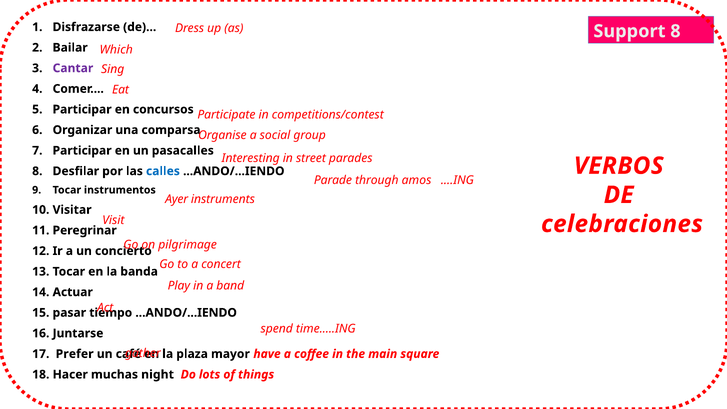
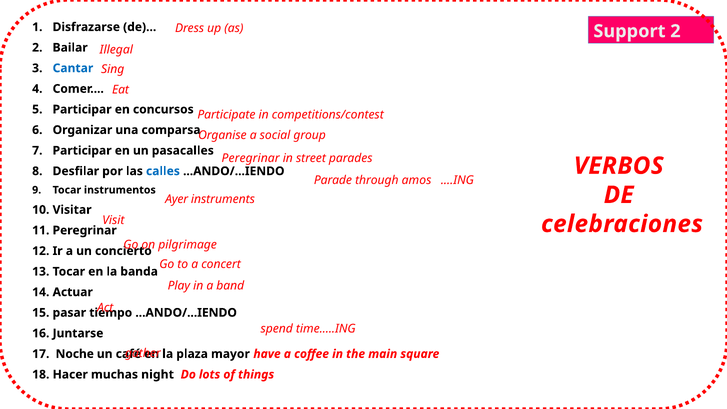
Support 8: 8 -> 2
Which: Which -> Illegal
Cantar colour: purple -> blue
Interesting at (251, 158): Interesting -> Peregrinar
Prefer: Prefer -> Noche
